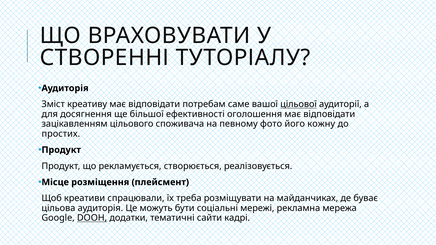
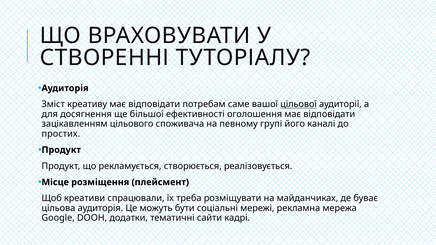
фото: фото -> групі
кожну: кожну -> каналі
DOOH underline: present -> none
